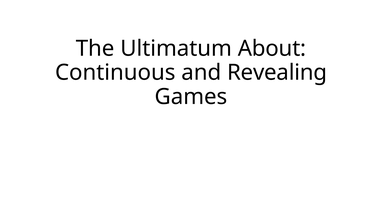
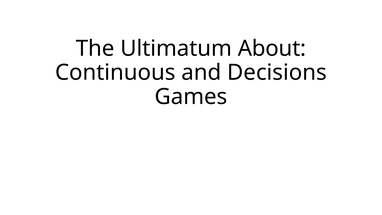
Revealing: Revealing -> Decisions
